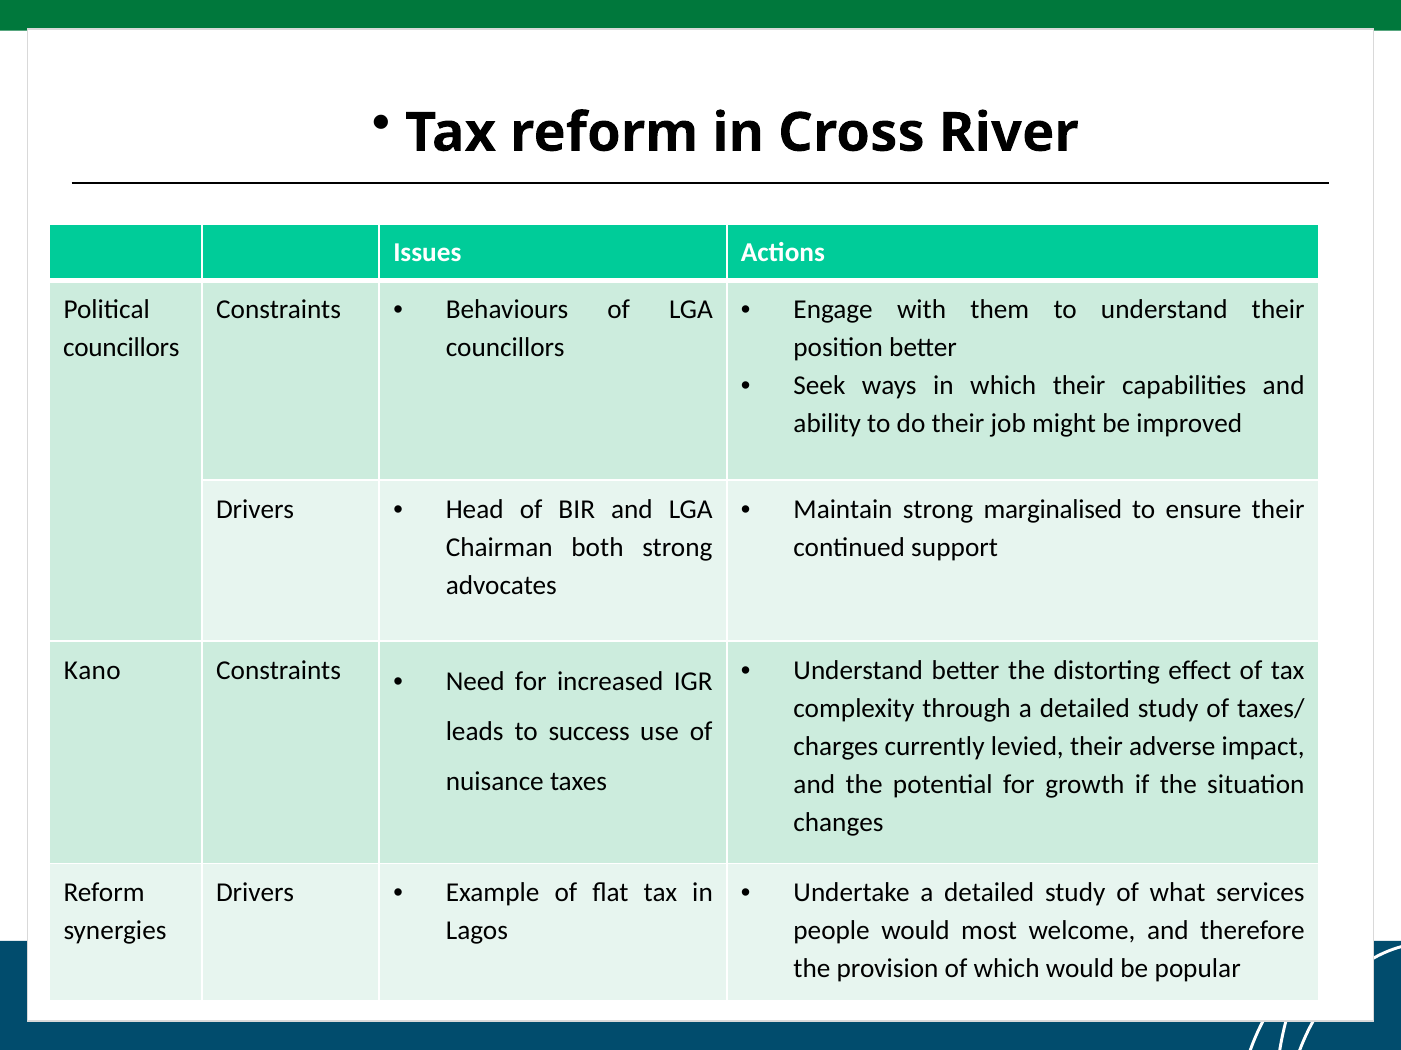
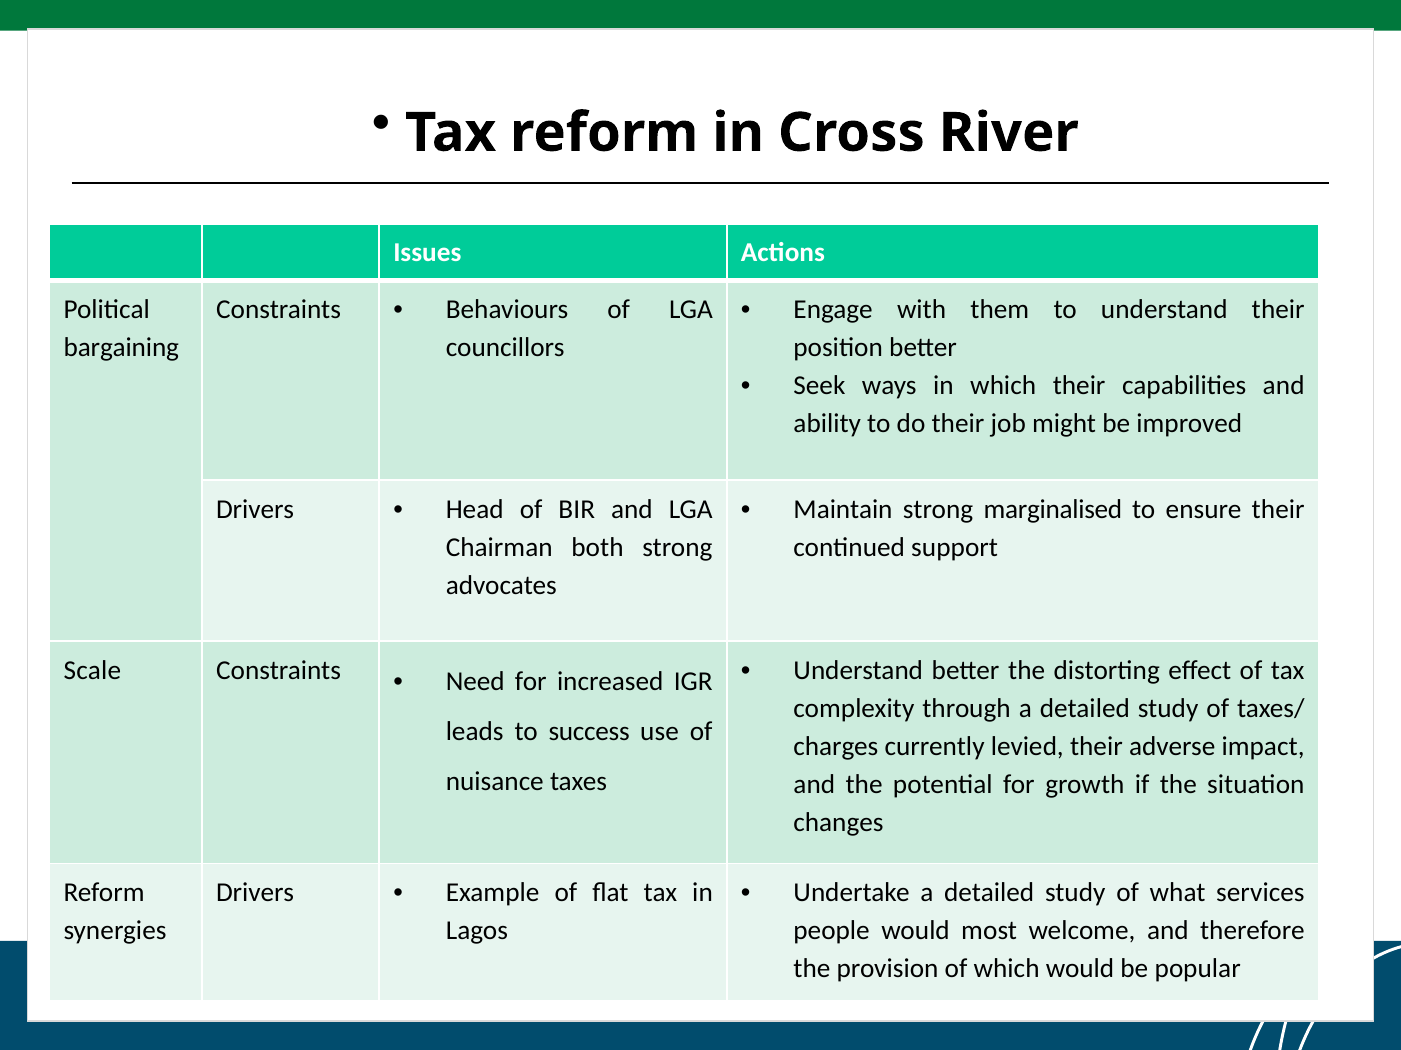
councillors at (121, 348): councillors -> bargaining
Kano: Kano -> Scale
